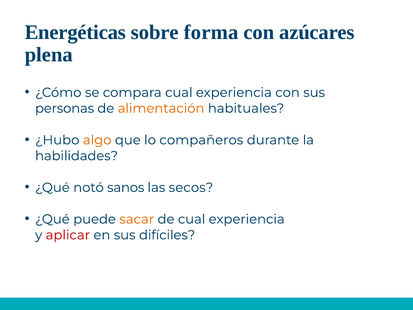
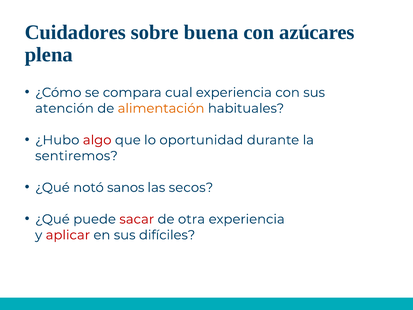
Energéticas: Energéticas -> Cuidadores
forma: forma -> buena
personas: personas -> atención
algo colour: orange -> red
compañeros: compañeros -> oportunidad
habilidades: habilidades -> sentiremos
sacar colour: orange -> red
de cual: cual -> otra
